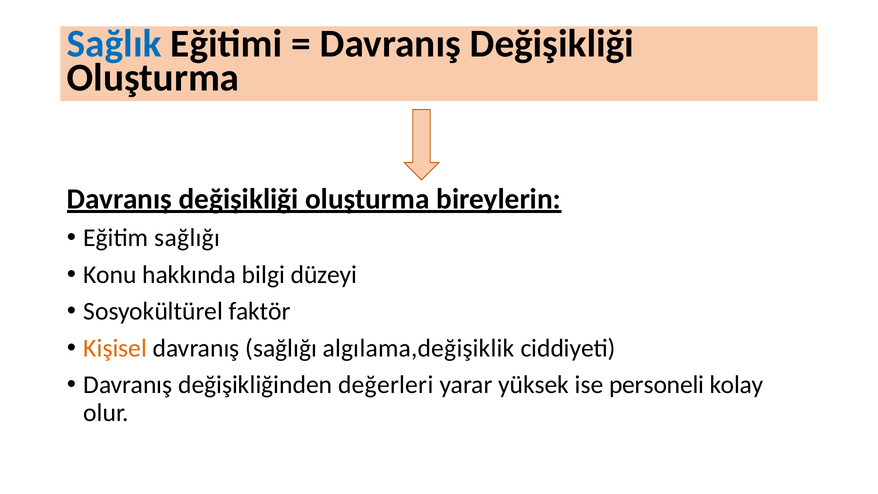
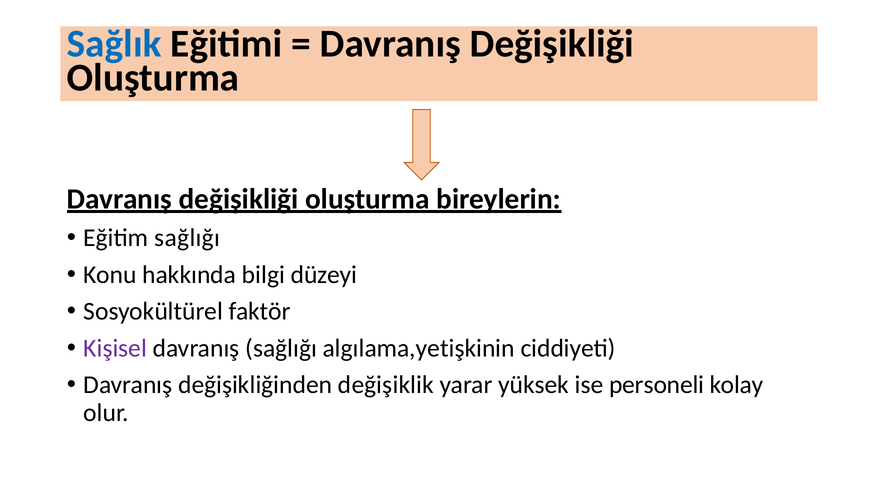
Kişisel colour: orange -> purple
algılama,değişiklik: algılama,değişiklik -> algılama,yetişkinin
değerleri: değerleri -> değişiklik
